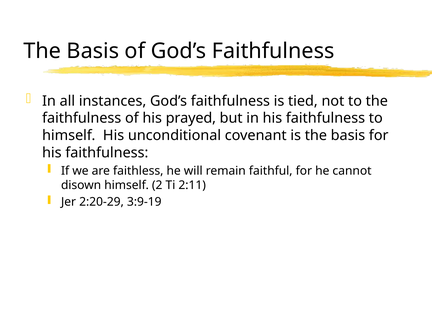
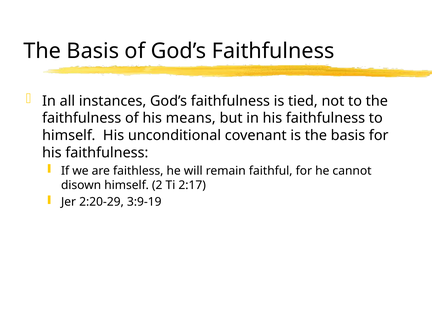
prayed: prayed -> means
2:11: 2:11 -> 2:17
